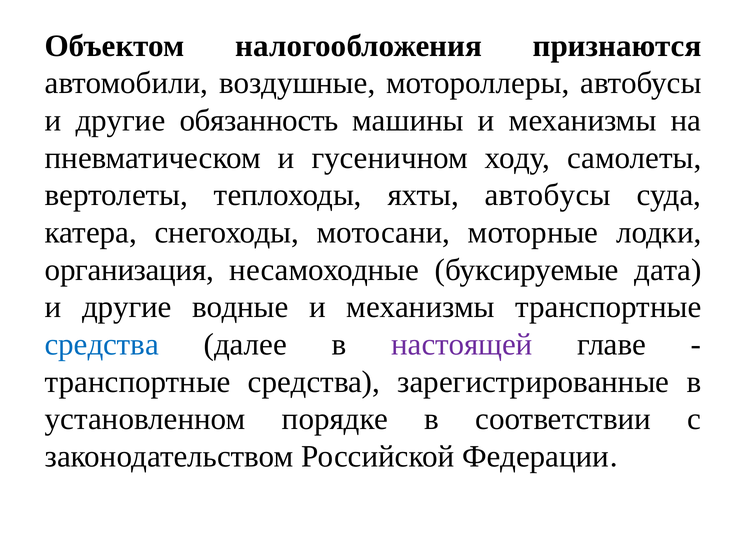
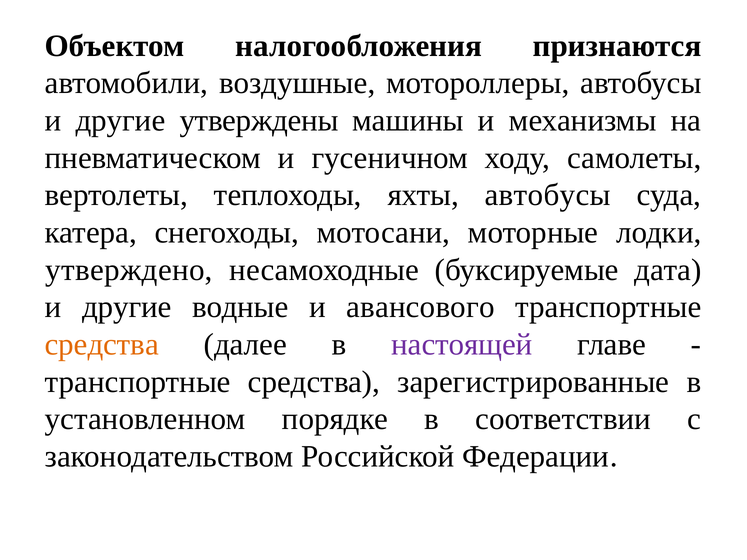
обязанность: обязанность -> утверждены
организация: организация -> утверждено
водные и механизмы: механизмы -> авансового
средства at (102, 345) colour: blue -> orange
